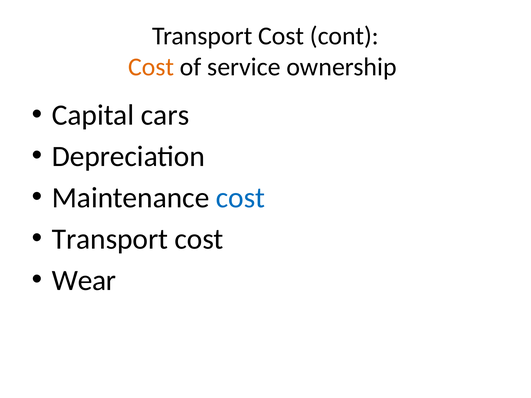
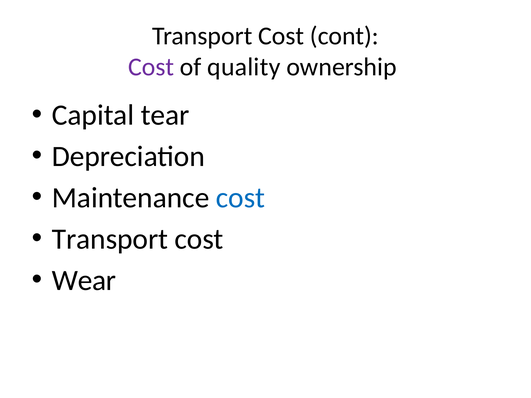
Cost at (151, 67) colour: orange -> purple
service: service -> quality
cars: cars -> tear
